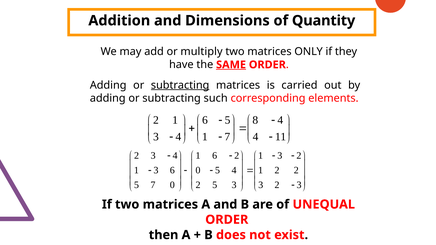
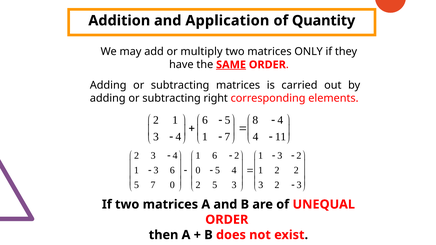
Dimensions: Dimensions -> Application
subtracting at (180, 85) underline: present -> none
such: such -> right
